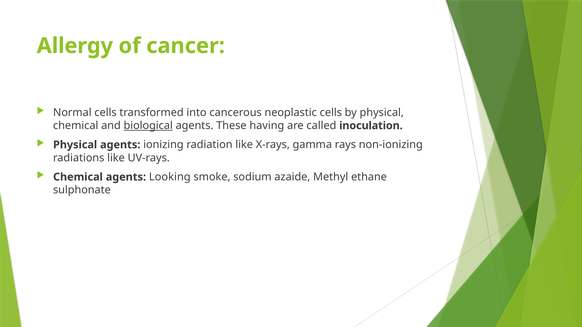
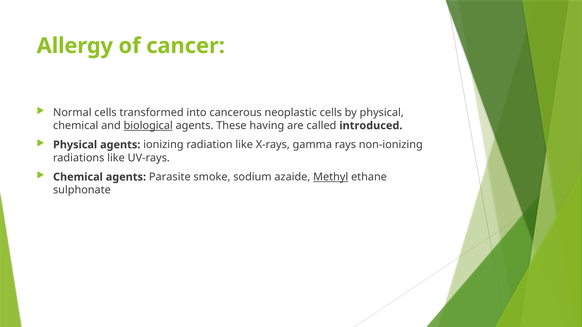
inoculation: inoculation -> introduced
Looking: Looking -> Parasite
Methyl underline: none -> present
